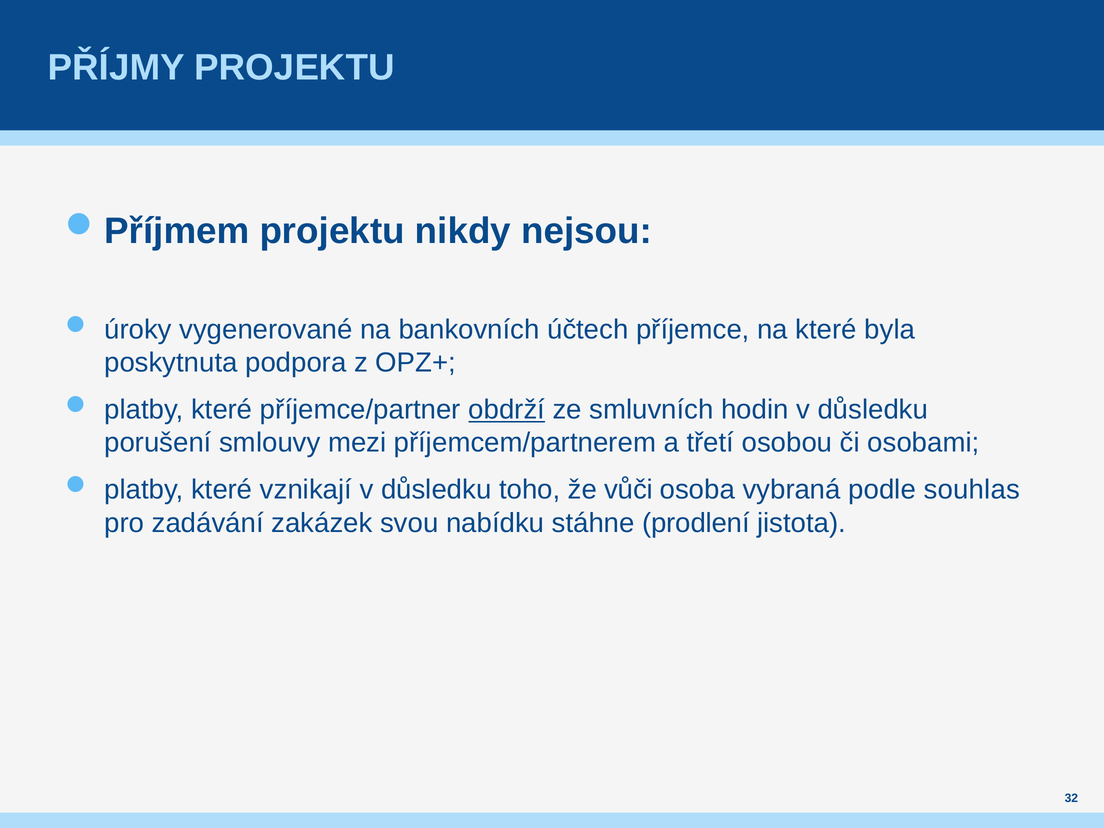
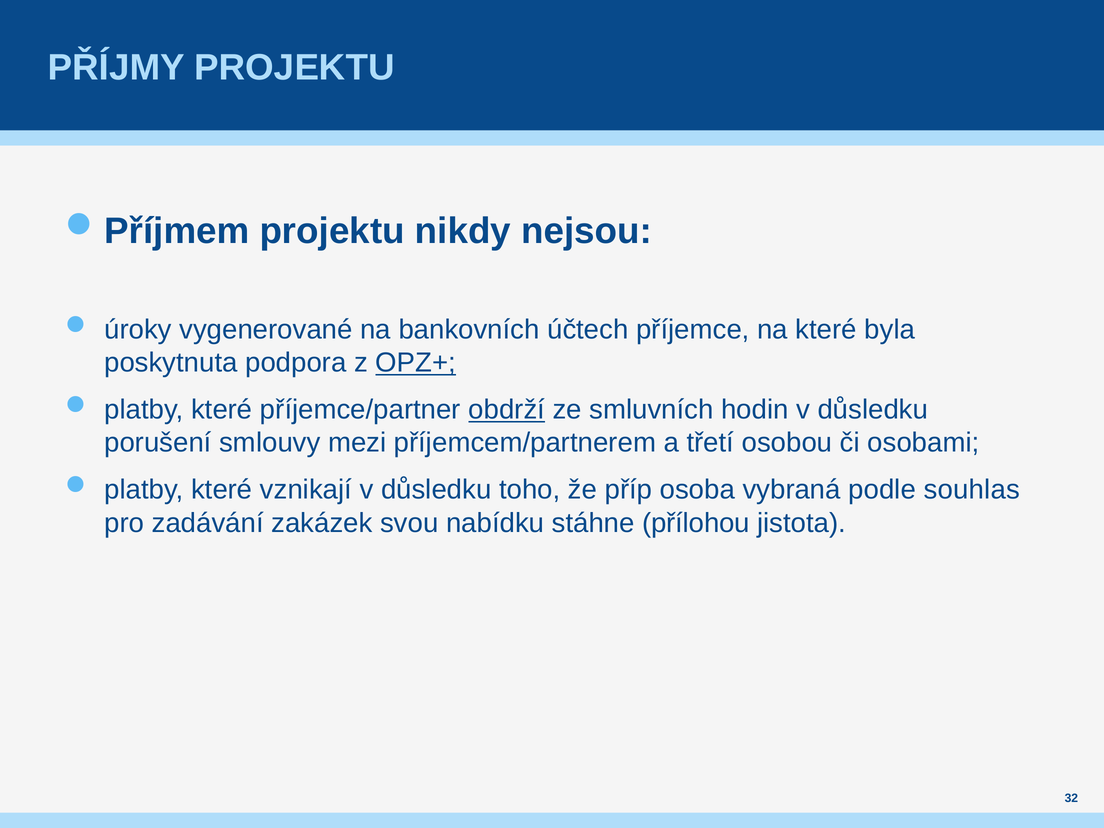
OPZ+ underline: none -> present
vůči: vůči -> příp
prodlení: prodlení -> přílohou
